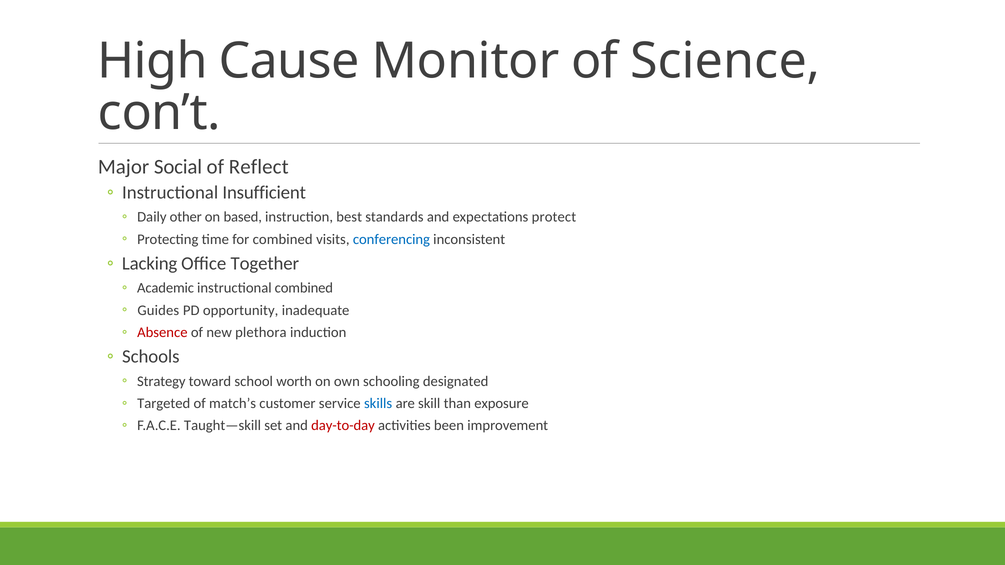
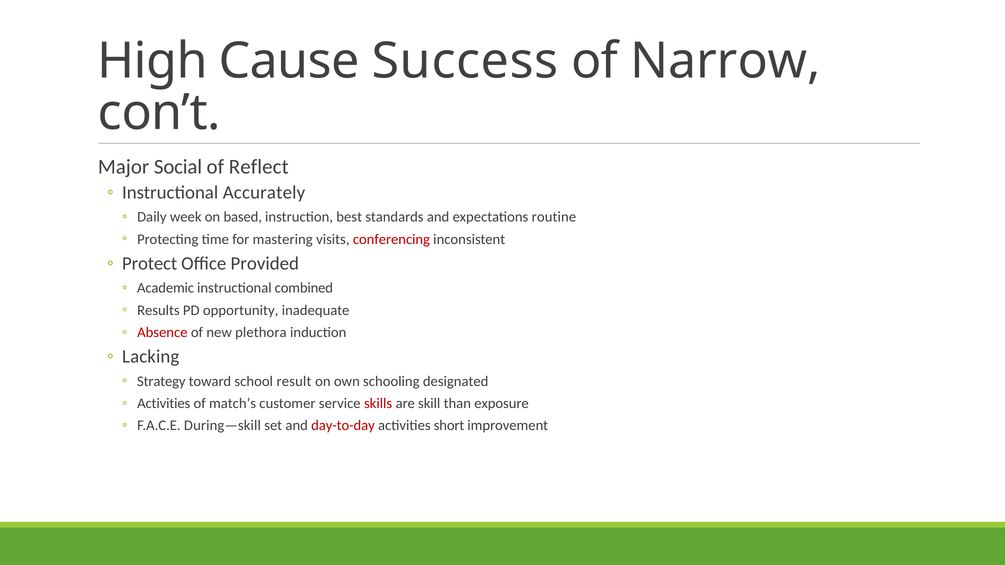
Monitor: Monitor -> Success
Science: Science -> Narrow
Insufficient: Insufficient -> Accurately
other: other -> week
protect: protect -> routine
for combined: combined -> mastering
conferencing colour: blue -> red
Lacking: Lacking -> Protect
Together: Together -> Provided
Guides: Guides -> Results
Schools: Schools -> Lacking
worth: worth -> result
Targeted at (164, 404): Targeted -> Activities
skills colour: blue -> red
Taught—skill: Taught—skill -> During—skill
been: been -> short
